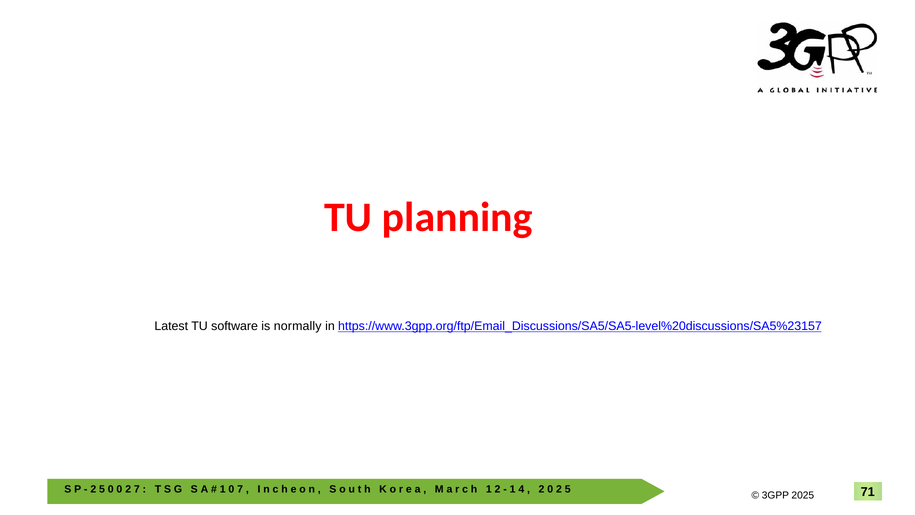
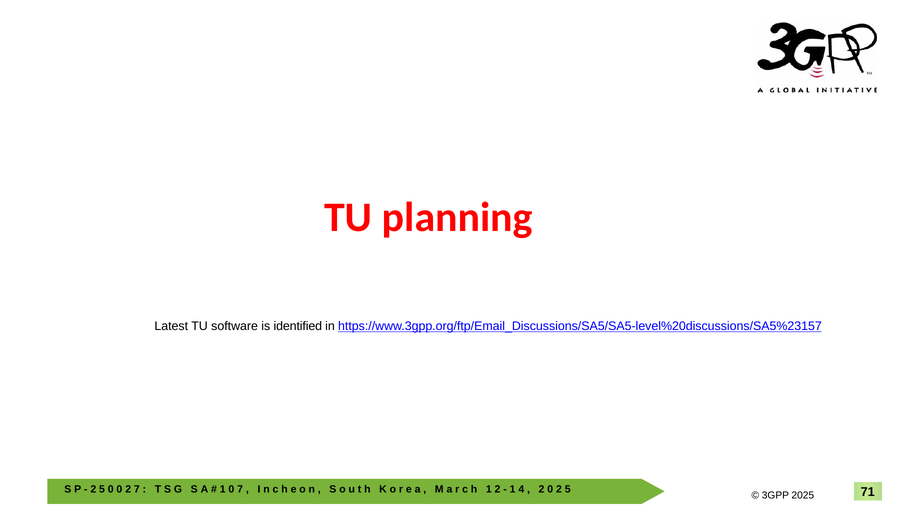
normally: normally -> identified
